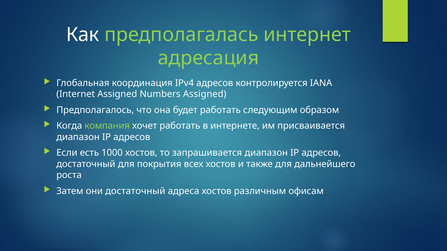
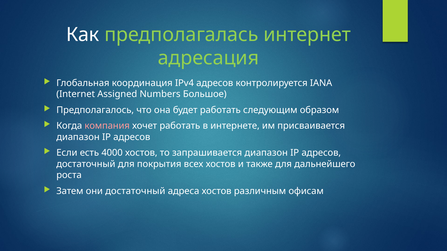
Numbers Assigned: Assigned -> Большое
компания colour: light green -> pink
1000: 1000 -> 4000
